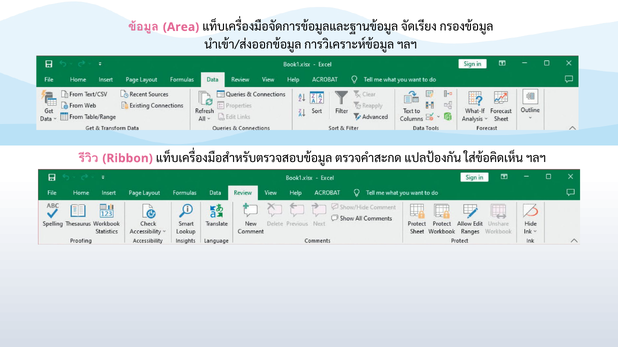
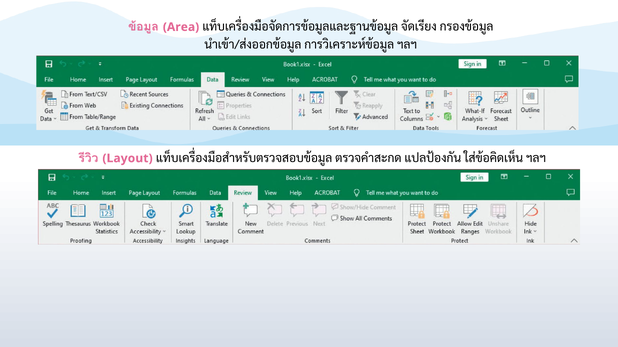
Ribbon: Ribbon -> Layout
